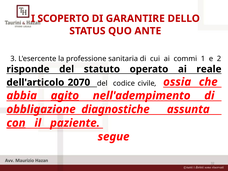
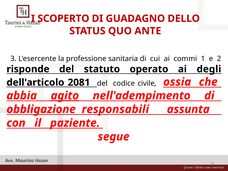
GARANTIRE: GARANTIRE -> GUADAGNO
reale: reale -> degli
2070: 2070 -> 2081
diagnostiche: diagnostiche -> responsabili
con underline: present -> none
